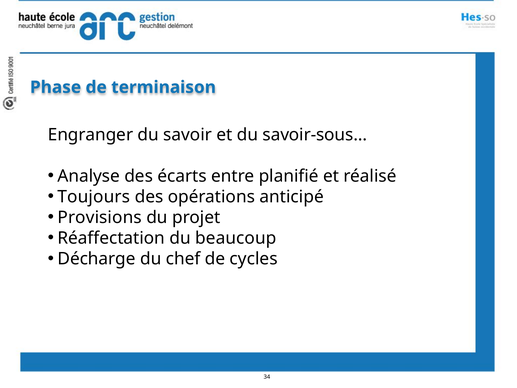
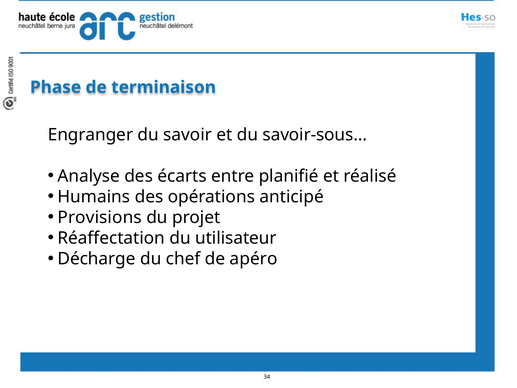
Toujours: Toujours -> Humains
beaucoup: beaucoup -> utilisateur
cycles: cycles -> apéro
